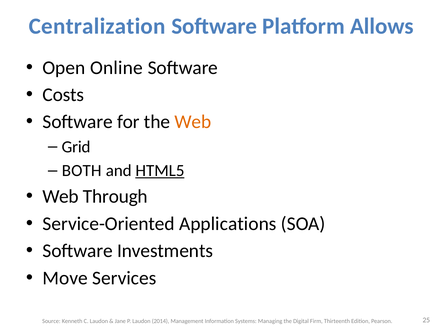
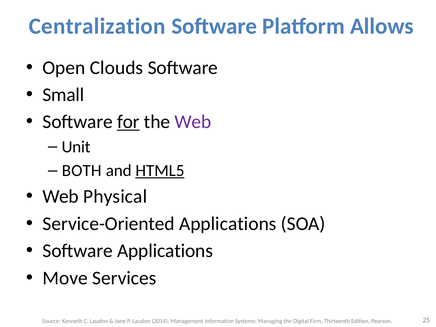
Online: Online -> Clouds
Costs: Costs -> Small
for underline: none -> present
Web at (193, 122) colour: orange -> purple
Grid: Grid -> Unit
Through: Through -> Physical
Software Investments: Investments -> Applications
